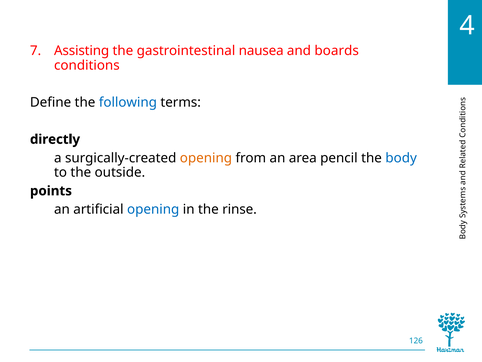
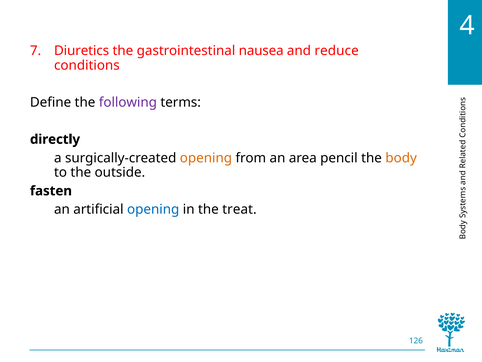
Assisting: Assisting -> Diuretics
boards: boards -> reduce
following colour: blue -> purple
body colour: blue -> orange
points: points -> fasten
rinse: rinse -> treat
